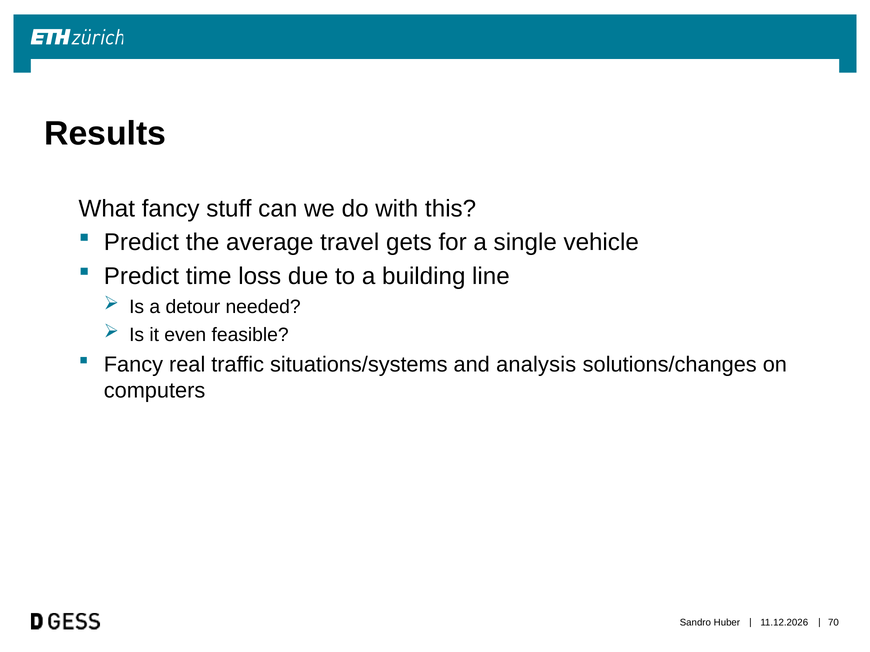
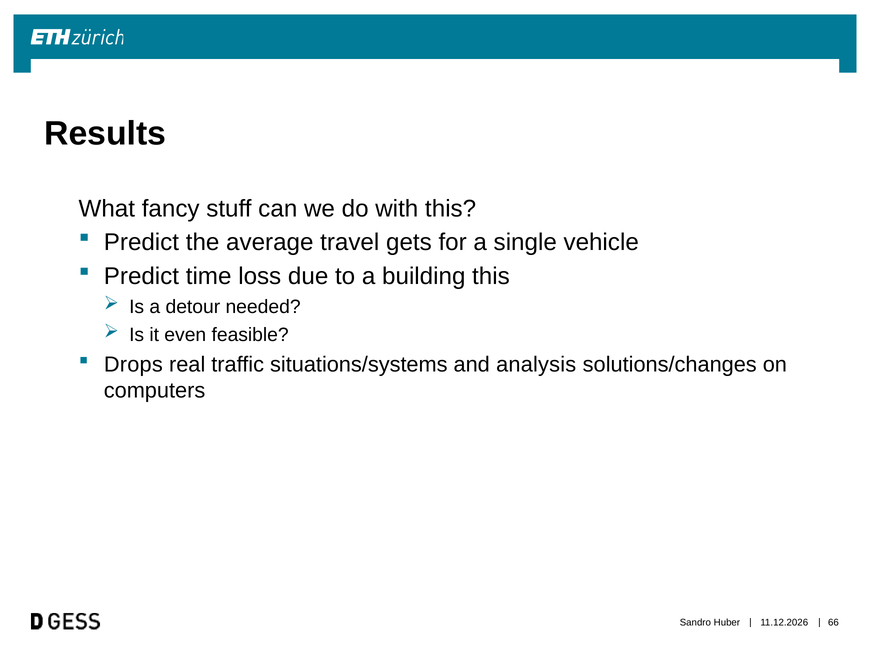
building line: line -> this
Fancy at (133, 365): Fancy -> Drops
70: 70 -> 66
